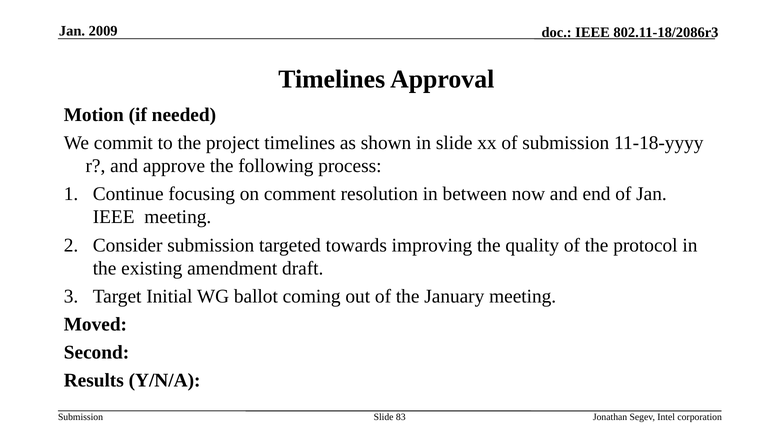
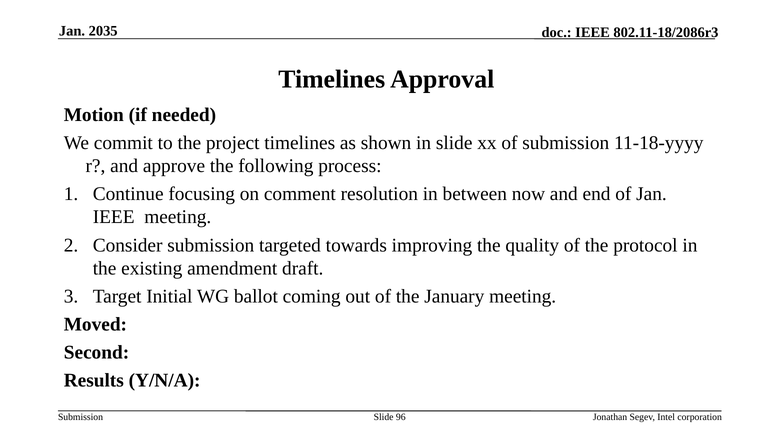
2009: 2009 -> 2035
83: 83 -> 96
